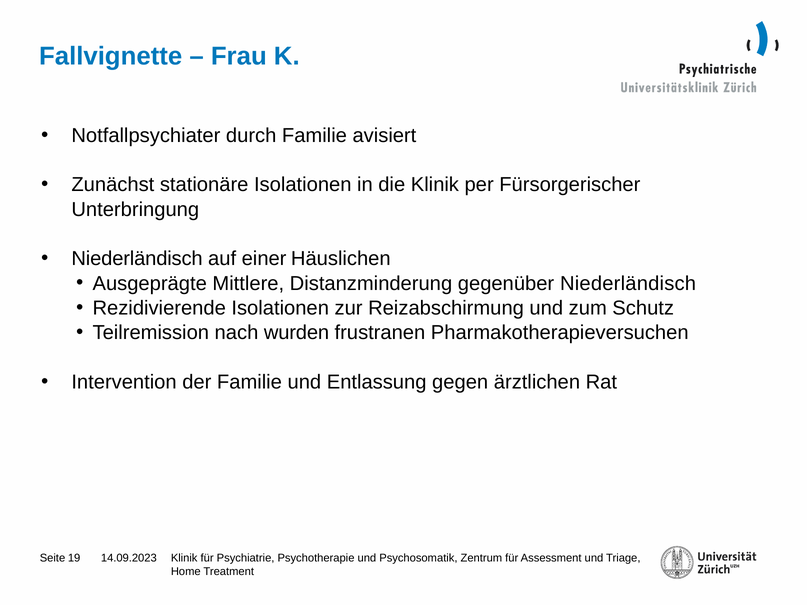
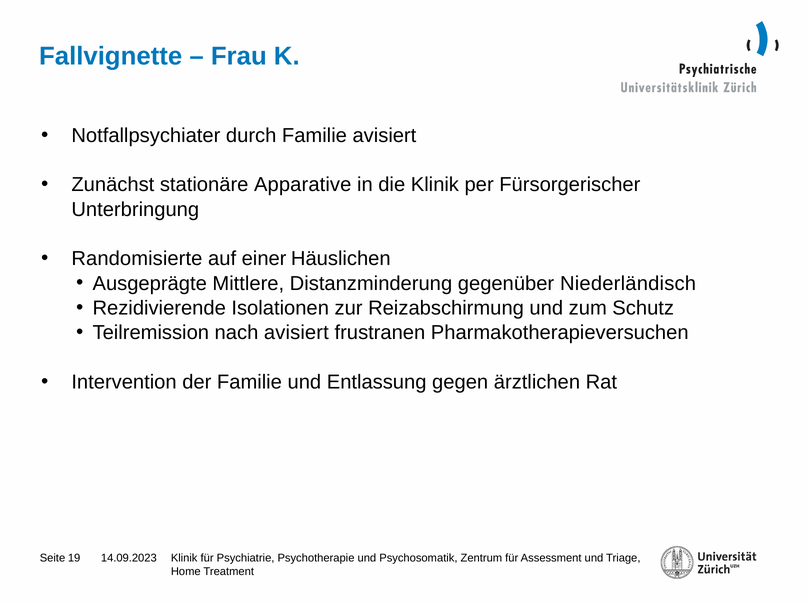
stationäre Isolationen: Isolationen -> Apparative
Niederländisch at (137, 259): Niederländisch -> Randomisierte
nach wurden: wurden -> avisiert
